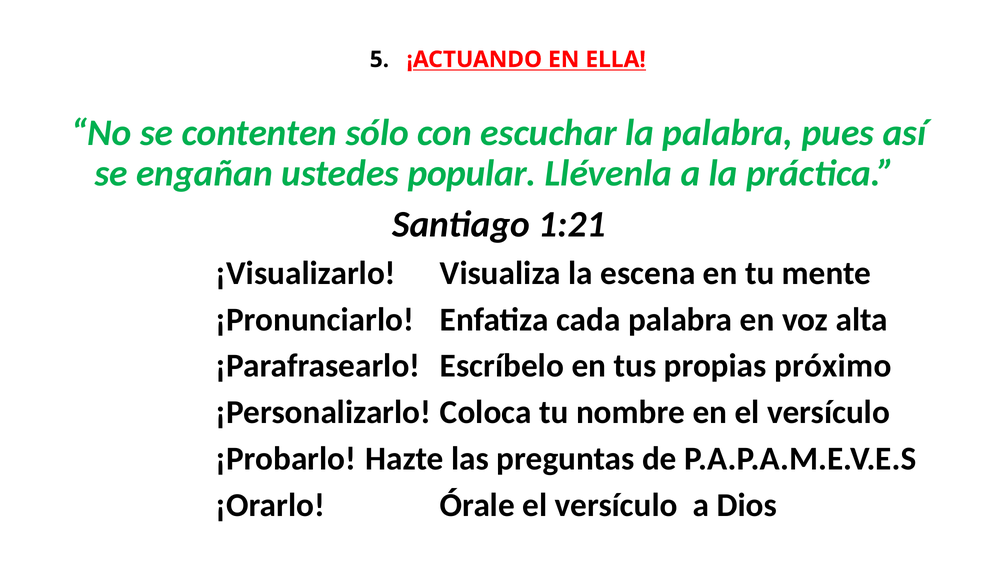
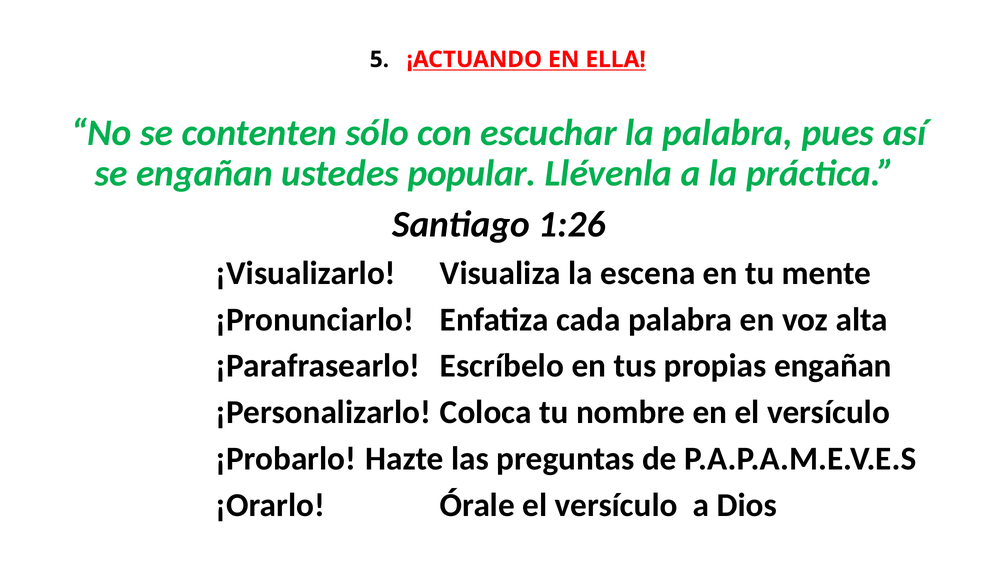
1:21: 1:21 -> 1:26
propias próximo: próximo -> engañan
